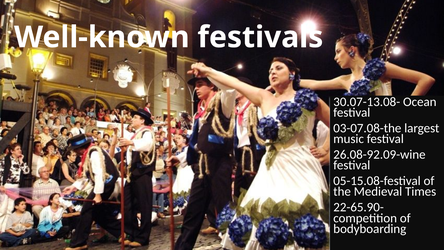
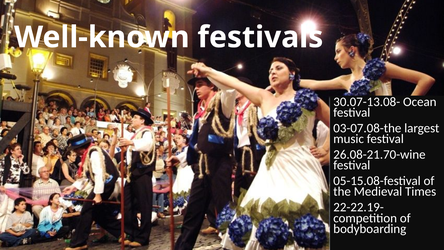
26.08-92.09-wine: 26.08-92.09-wine -> 26.08-21.70-wine
22-65.90-: 22-65.90- -> 22-22.19-
